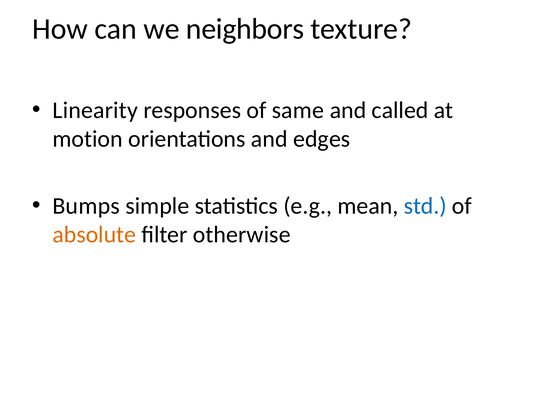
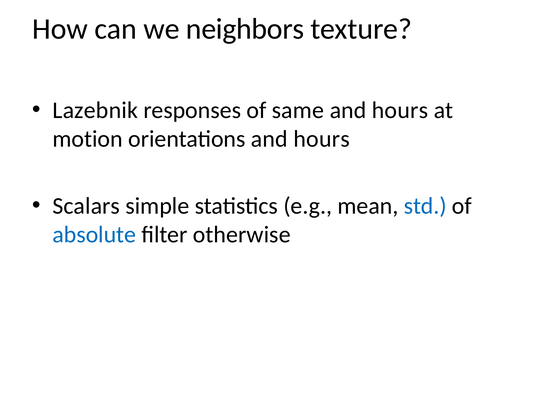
Linearity: Linearity -> Lazebnik
called at (400, 110): called -> hours
orientations and edges: edges -> hours
Bumps: Bumps -> Scalars
absolute colour: orange -> blue
